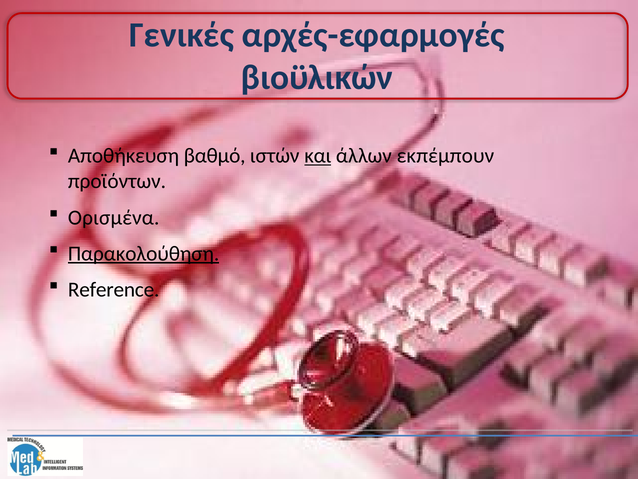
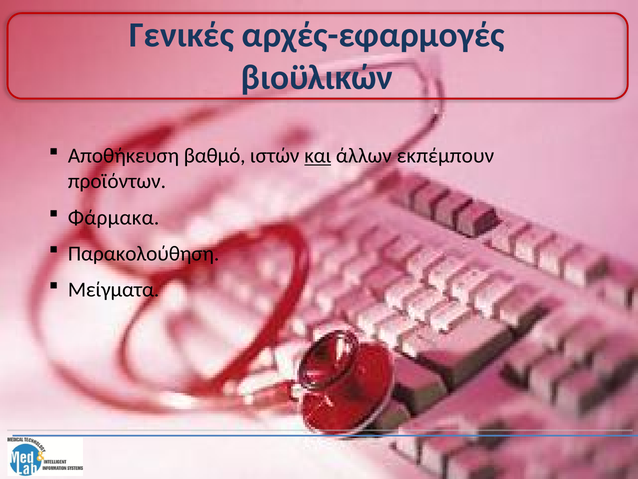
Ορισμένα: Ορισμένα -> Φάρμακα
Παρακολούθηση underline: present -> none
Reference: Reference -> Μείγματα
